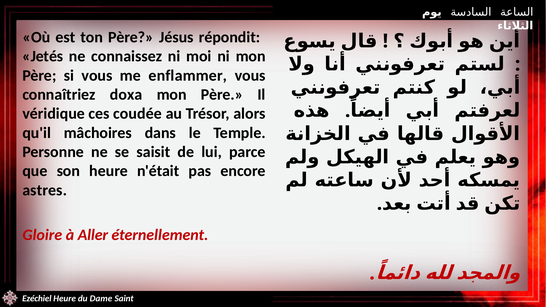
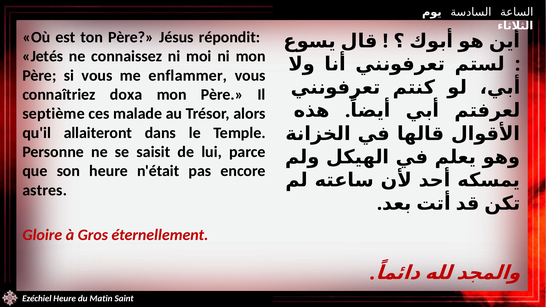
véridique: véridique -> septième
coudée: coudée -> malade
mâchoires: mâchoires -> allaiteront
Aller: Aller -> Gros
Dame: Dame -> Matin
